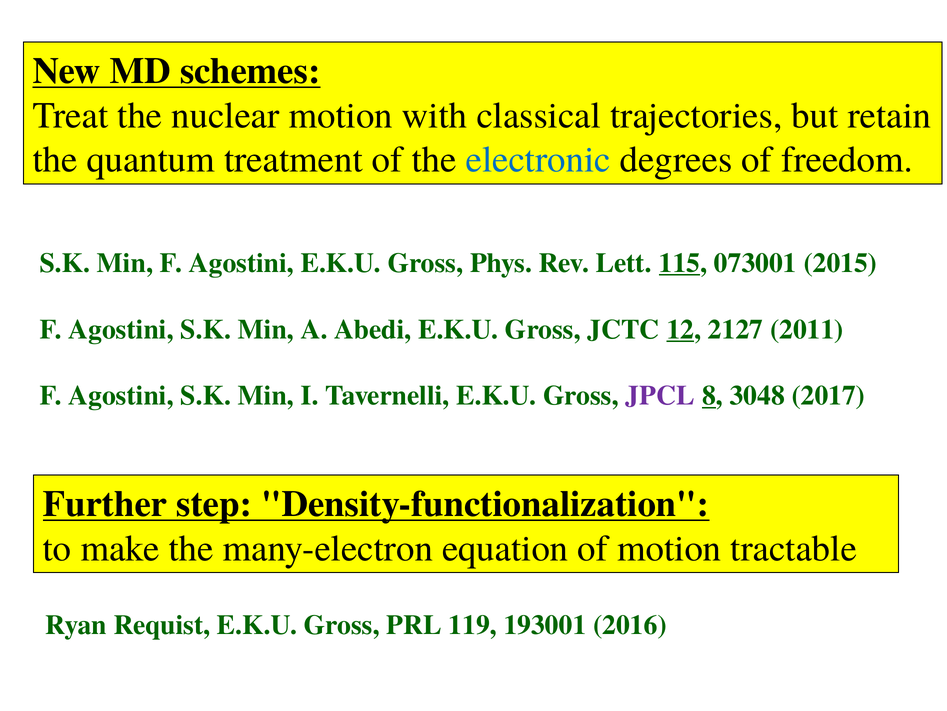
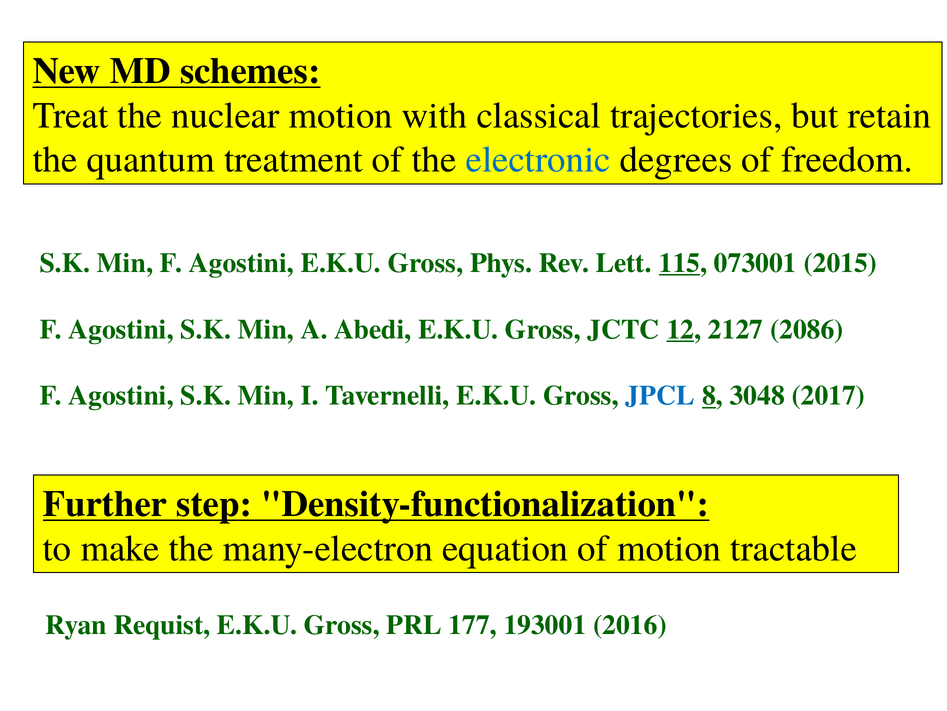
2011: 2011 -> 2086
JPCL colour: purple -> blue
119: 119 -> 177
